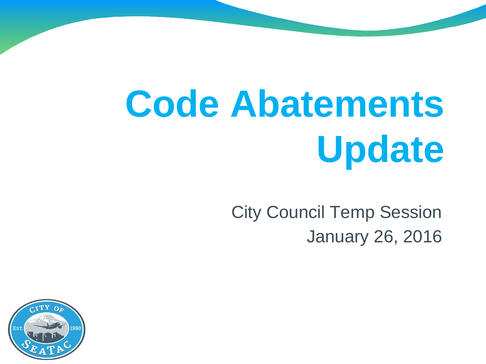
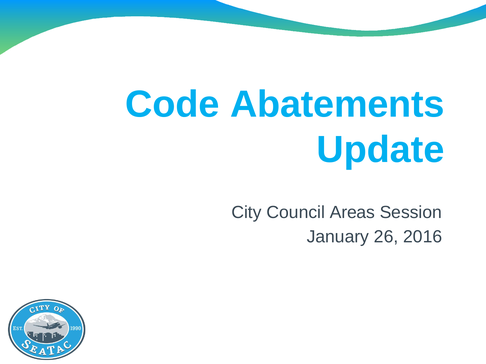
Temp: Temp -> Areas
